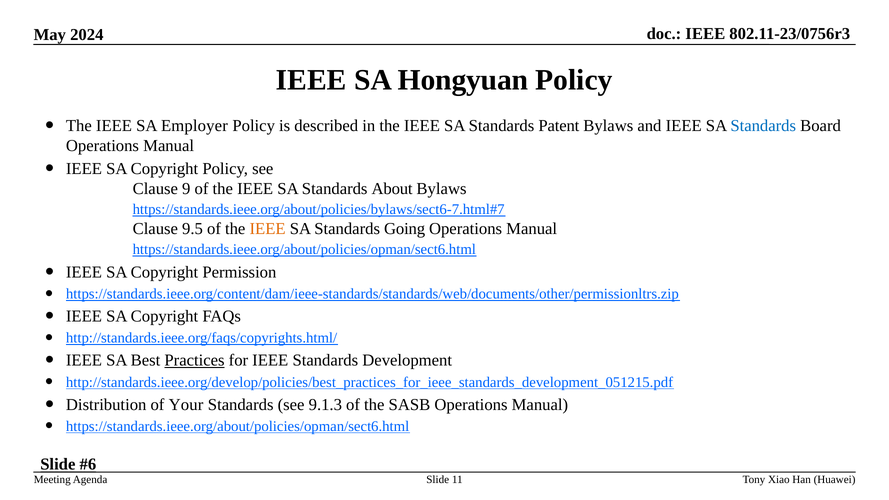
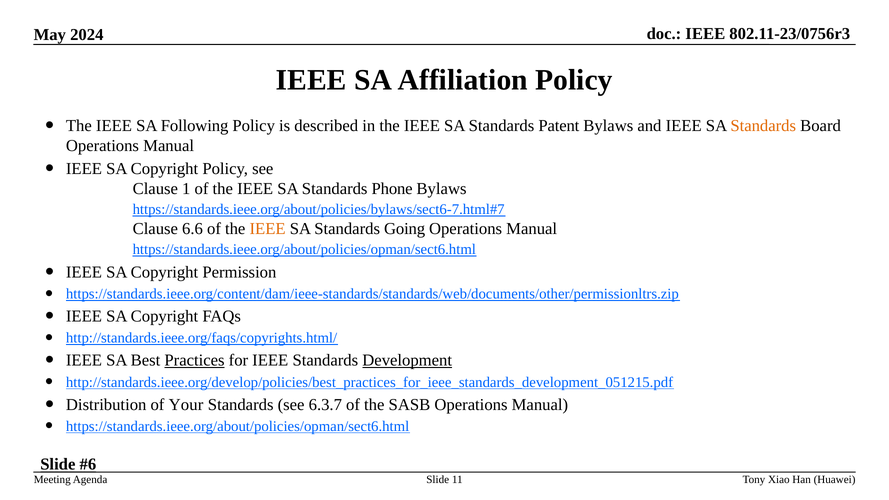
Hongyuan: Hongyuan -> Affiliation
Employer: Employer -> Following
Standards at (763, 126) colour: blue -> orange
9: 9 -> 1
About: About -> Phone
9.5: 9.5 -> 6.6
Development underline: none -> present
9.1.3: 9.1.3 -> 6.3.7
